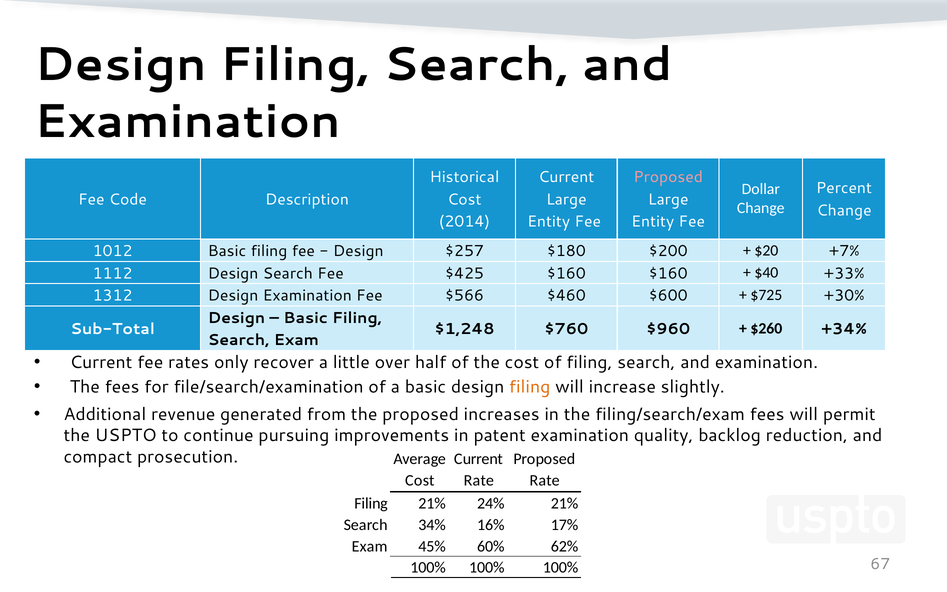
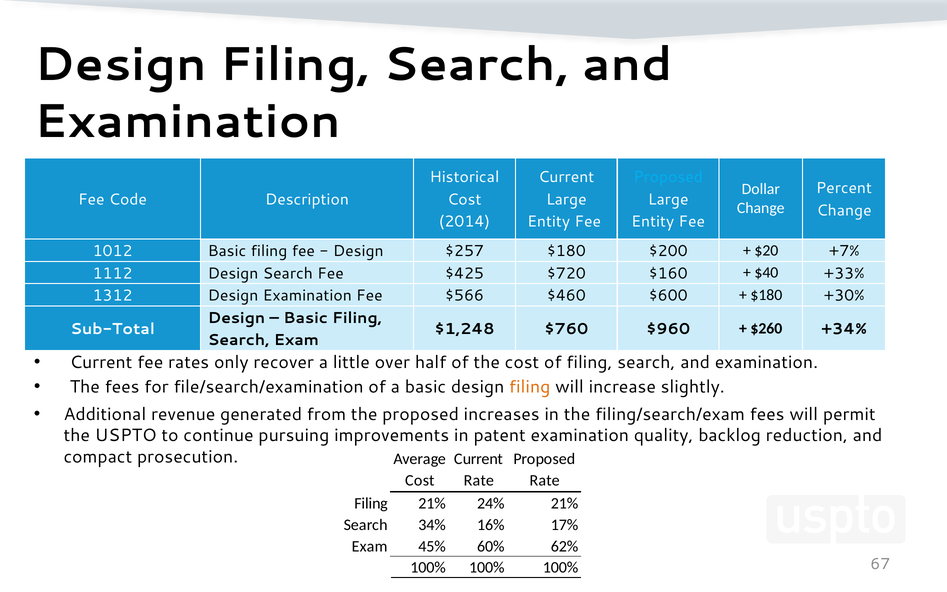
Proposed at (668, 177) colour: pink -> light blue
$425 $160: $160 -> $720
$725 at (766, 295): $725 -> $180
